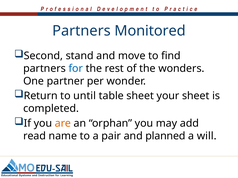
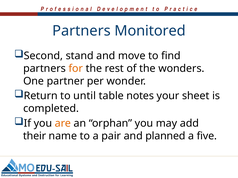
for colour: blue -> orange
table sheet: sheet -> notes
read: read -> their
will: will -> five
